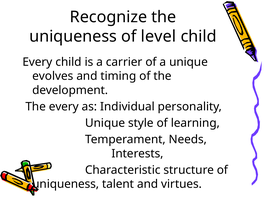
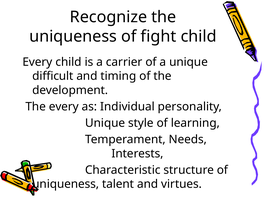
level: level -> fight
evolves: evolves -> difficult
